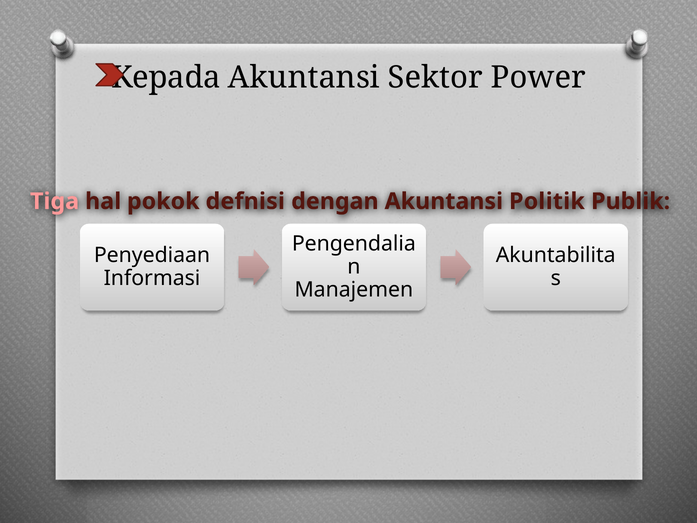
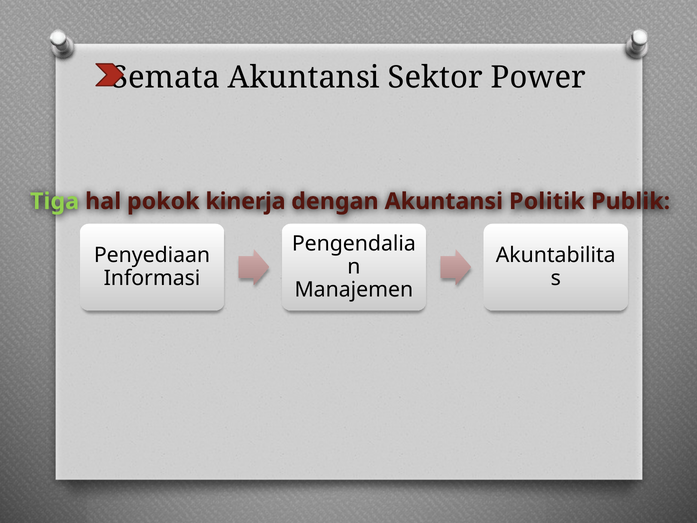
Kepada: Kepada -> Semata
Tiga colour: pink -> light green
defnisi: defnisi -> kinerja
